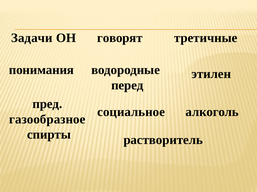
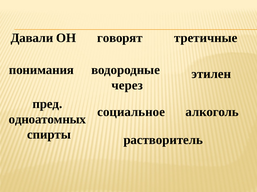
Задачи: Задачи -> Давали
перед: перед -> через
газообразное: газообразное -> одноатомных
